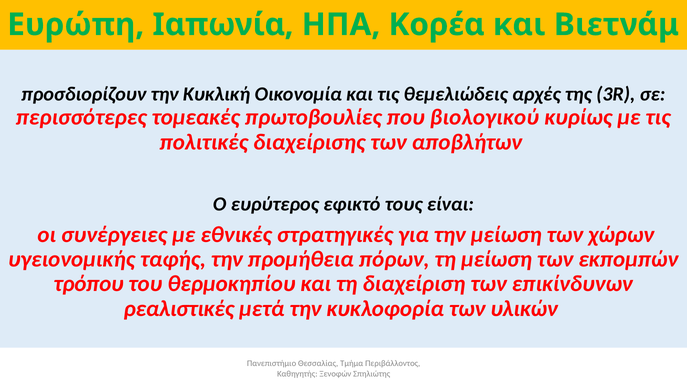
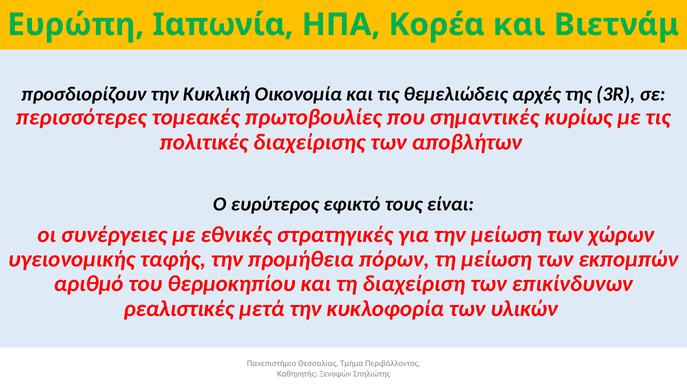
βιολογικού: βιολογικού -> σημαντικές
τρόπου: τρόπου -> αριθμό
